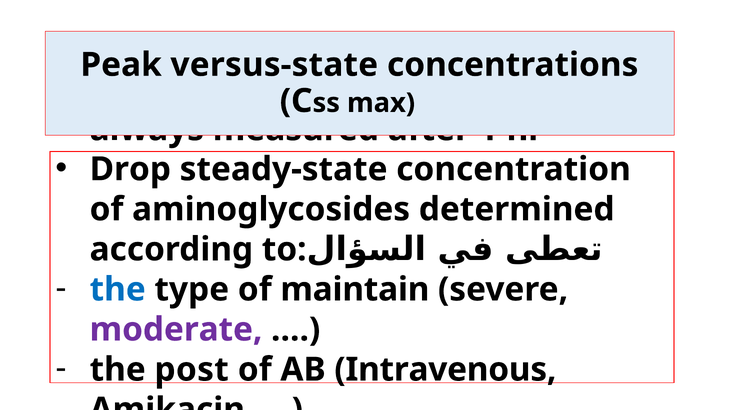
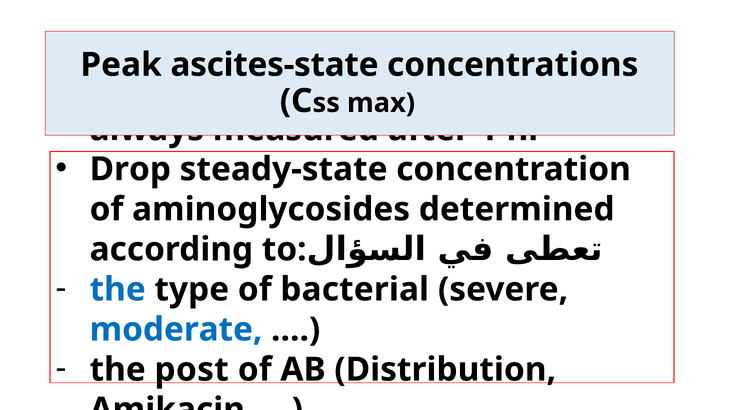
versus-state: versus-state -> ascites-state
maintain: maintain -> bacterial
moderate colour: purple -> blue
Intravenous: Intravenous -> Distribution
